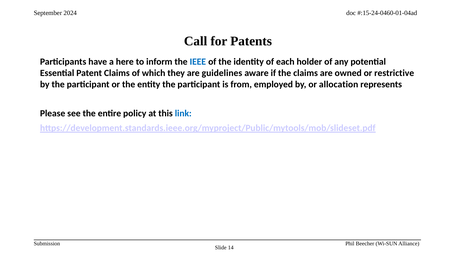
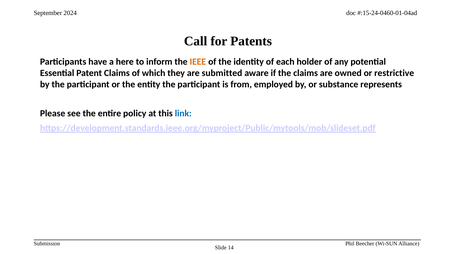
IEEE colour: blue -> orange
guidelines: guidelines -> submitted
allocation: allocation -> substance
